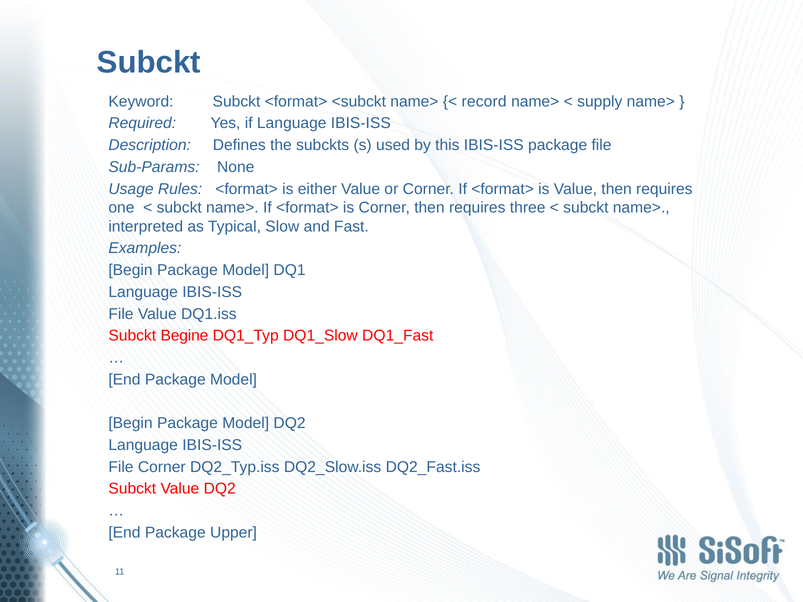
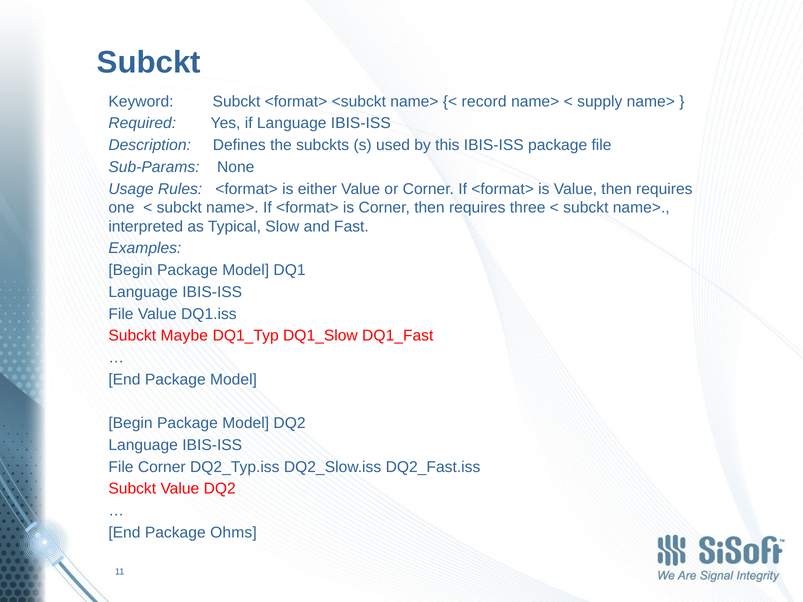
Begine: Begine -> Maybe
Upper: Upper -> Ohms
